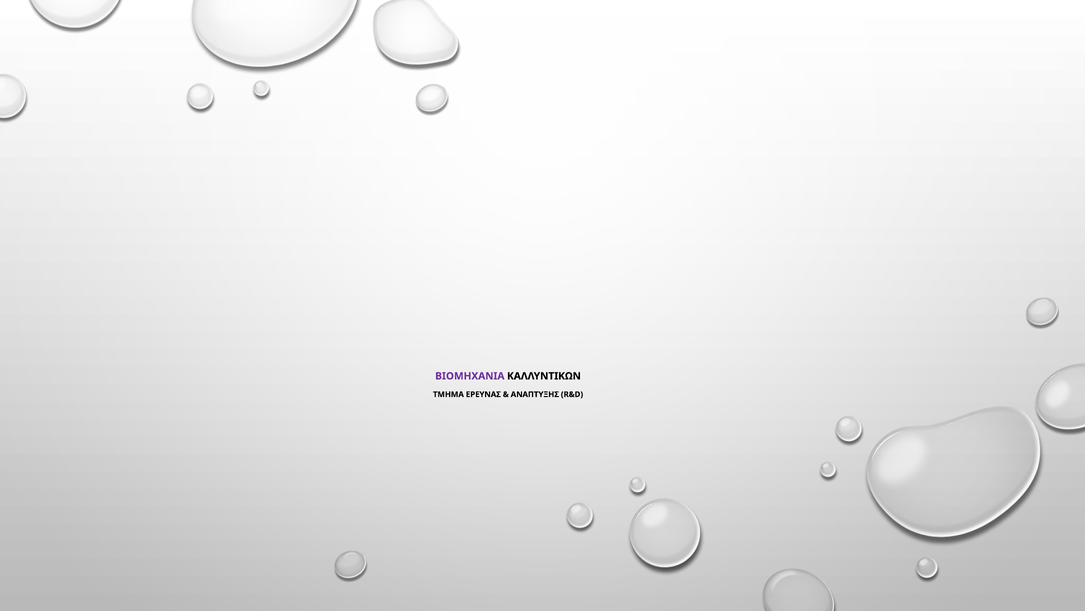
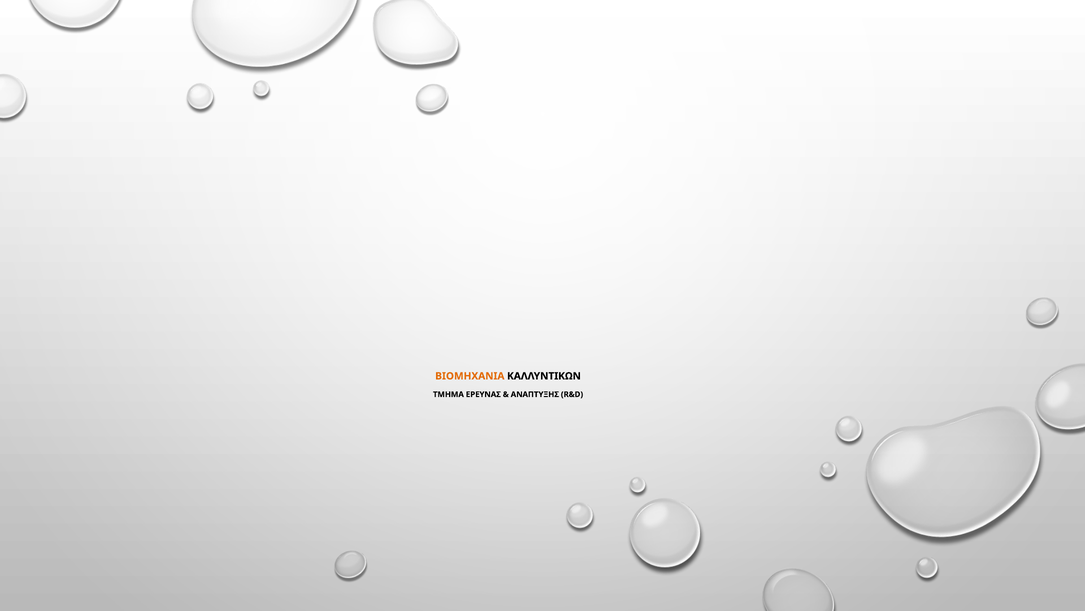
ΒΙΟΜΗΧΑΝΙΑ colour: purple -> orange
